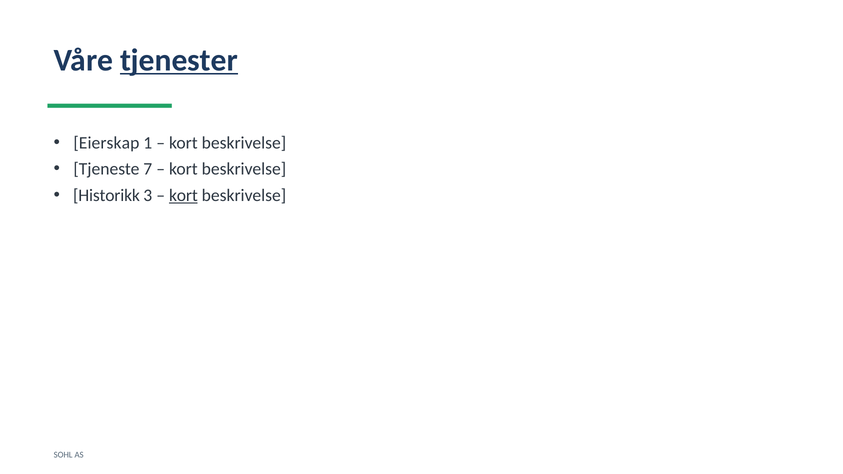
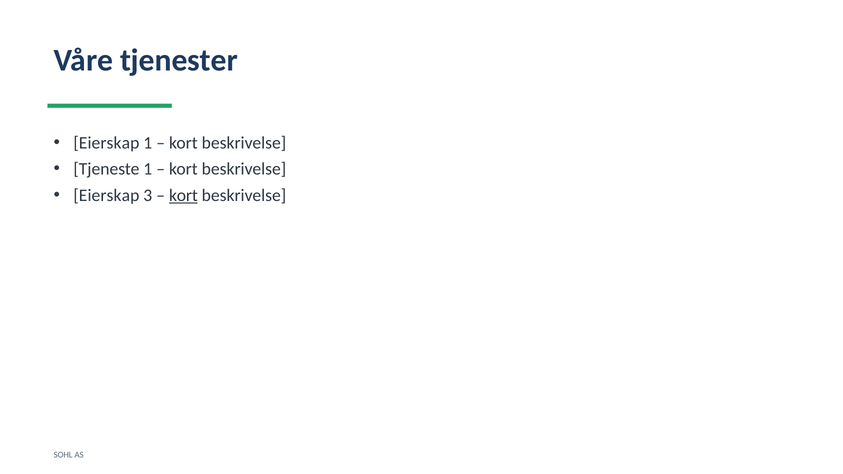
tjenester underline: present -> none
Tjeneste 7: 7 -> 1
Historikk at (107, 195): Historikk -> Eierskap
